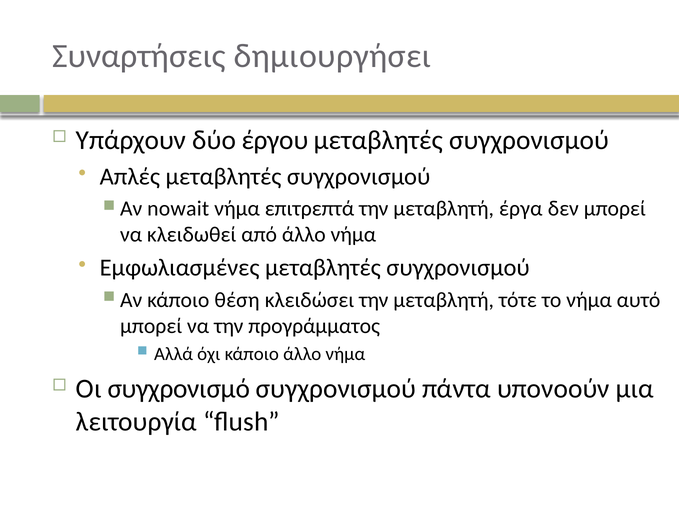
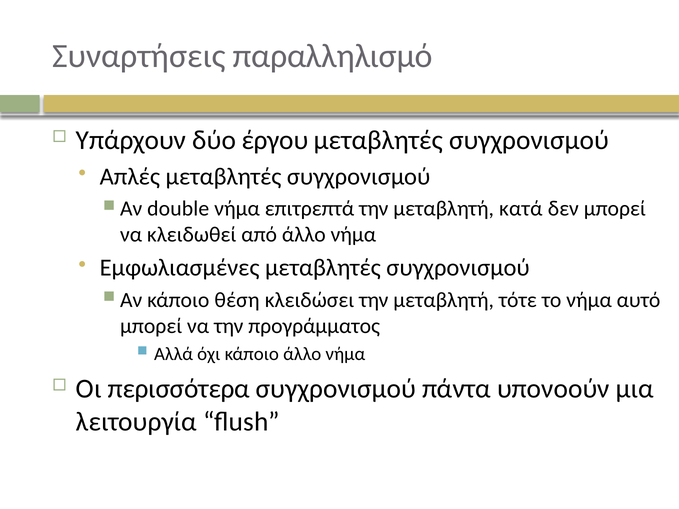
δημιουργήσει: δημιουργήσει -> παραλληλισμό
nowait: nowait -> double
έργα: έργα -> κατά
συγχρονισμό: συγχρονισμό -> περισσότερα
